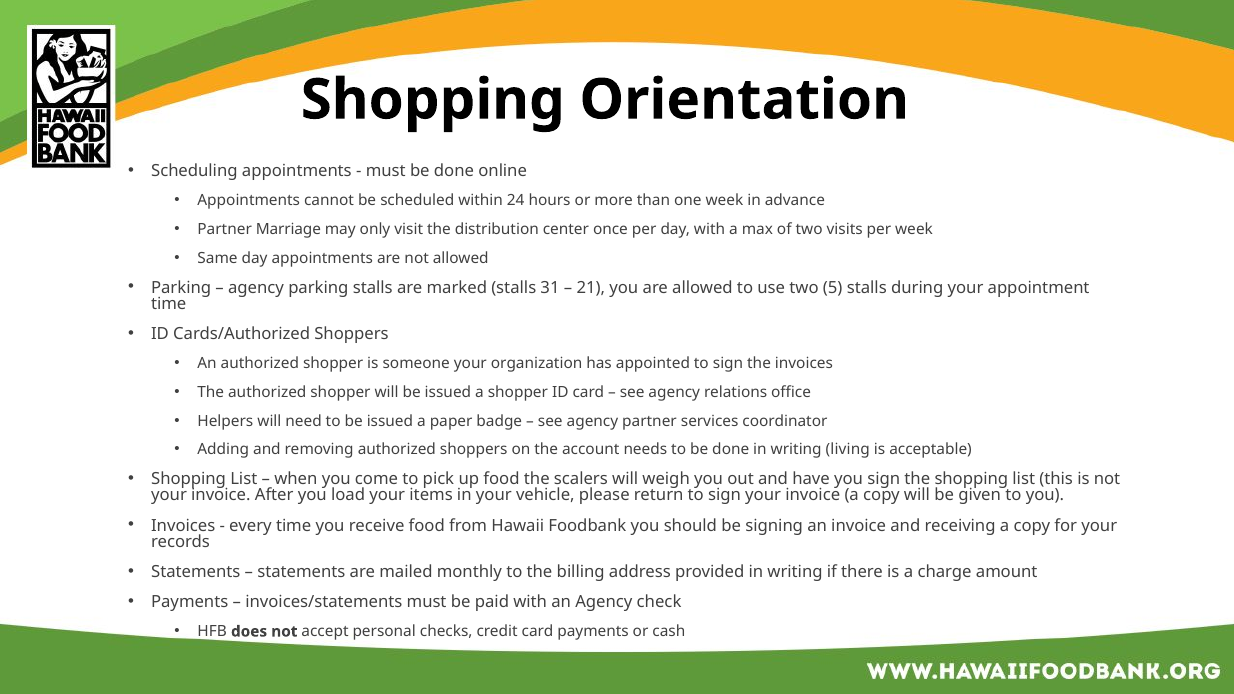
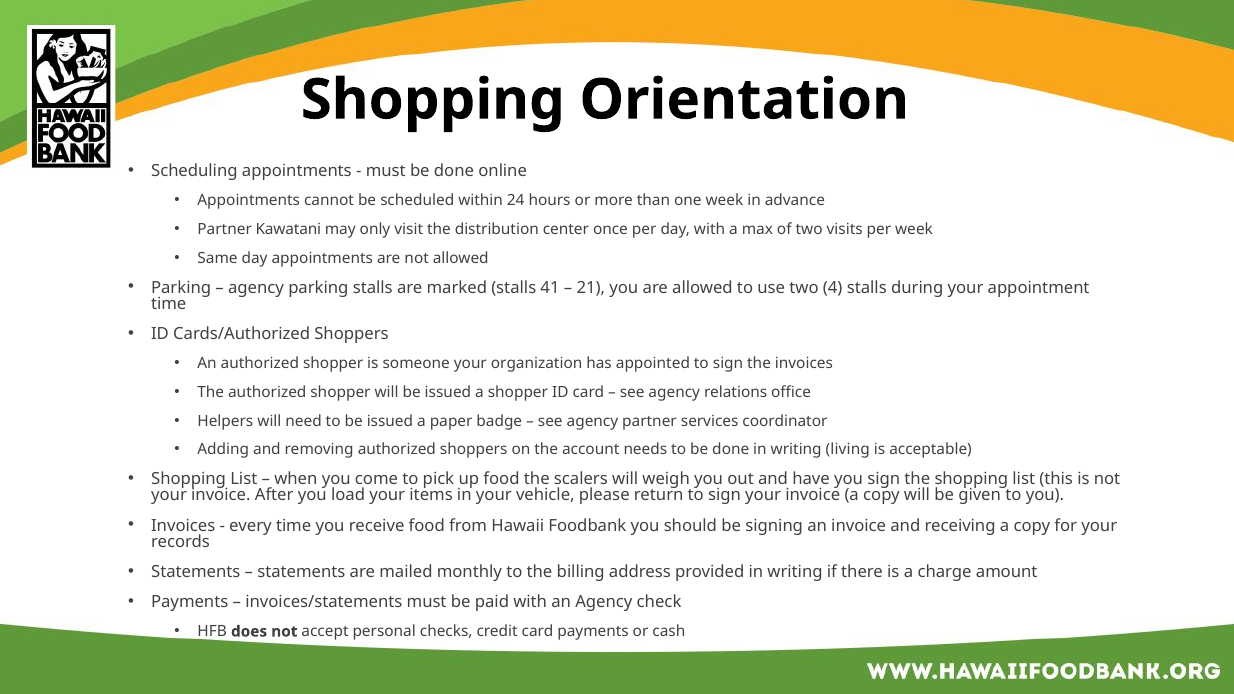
Marriage: Marriage -> Kawatani
31: 31 -> 41
5: 5 -> 4
